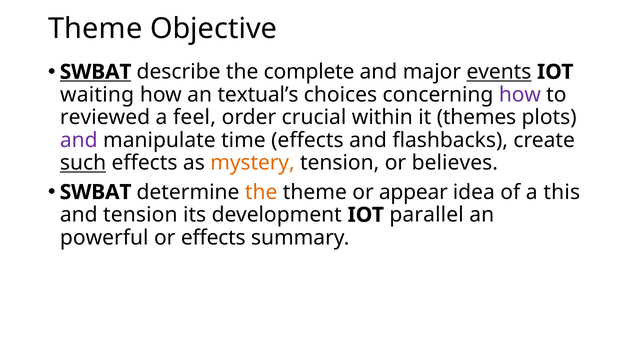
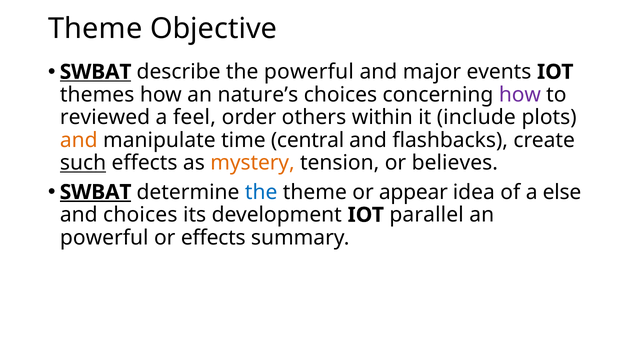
the complete: complete -> powerful
events underline: present -> none
waiting: waiting -> themes
textual’s: textual’s -> nature’s
crucial: crucial -> others
themes: themes -> include
and at (79, 140) colour: purple -> orange
time effects: effects -> central
SWBAT at (96, 192) underline: none -> present
the at (261, 192) colour: orange -> blue
this: this -> else
and tension: tension -> choices
